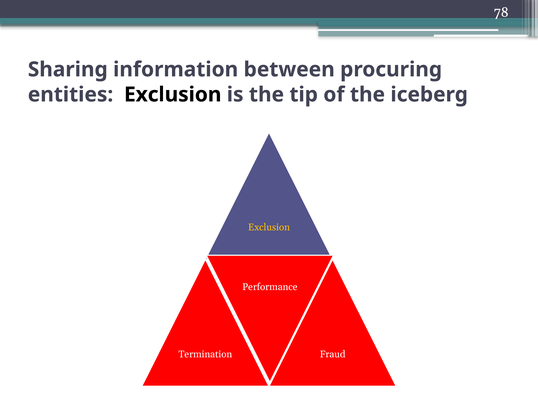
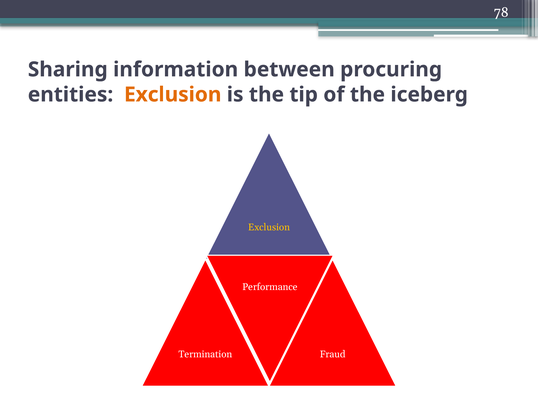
Exclusion at (173, 95) colour: black -> orange
